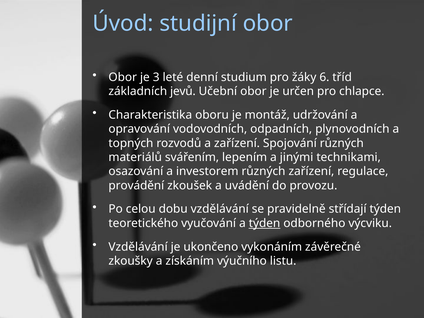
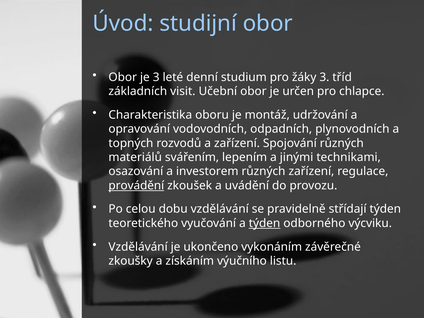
žáky 6: 6 -> 3
jevů: jevů -> visit
provádění underline: none -> present
